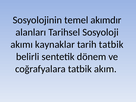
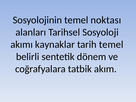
akımdır: akımdır -> noktası
tarih tatbik: tatbik -> temel
